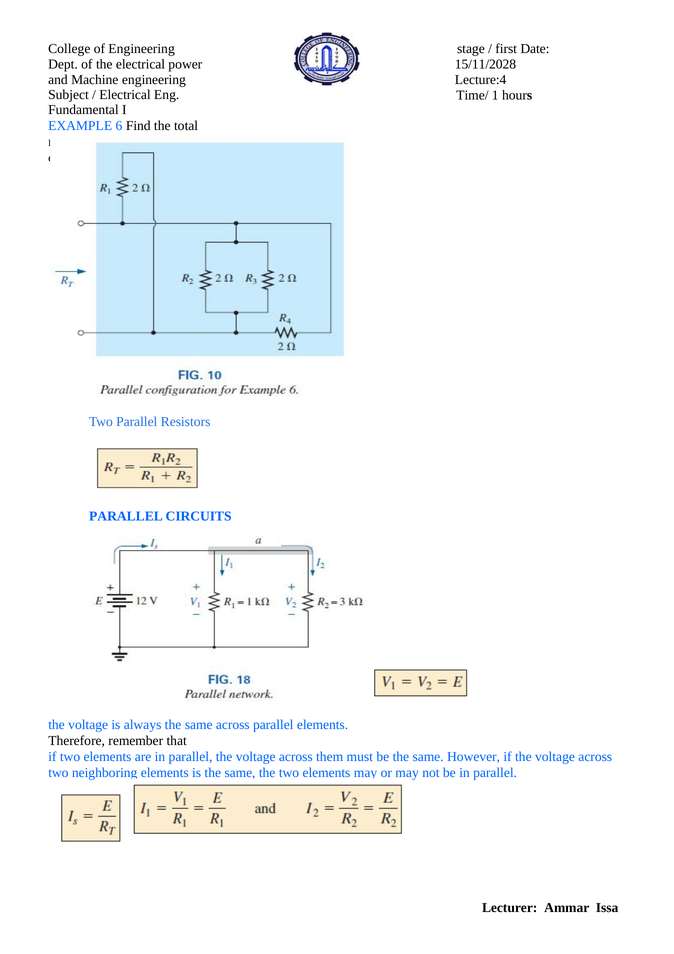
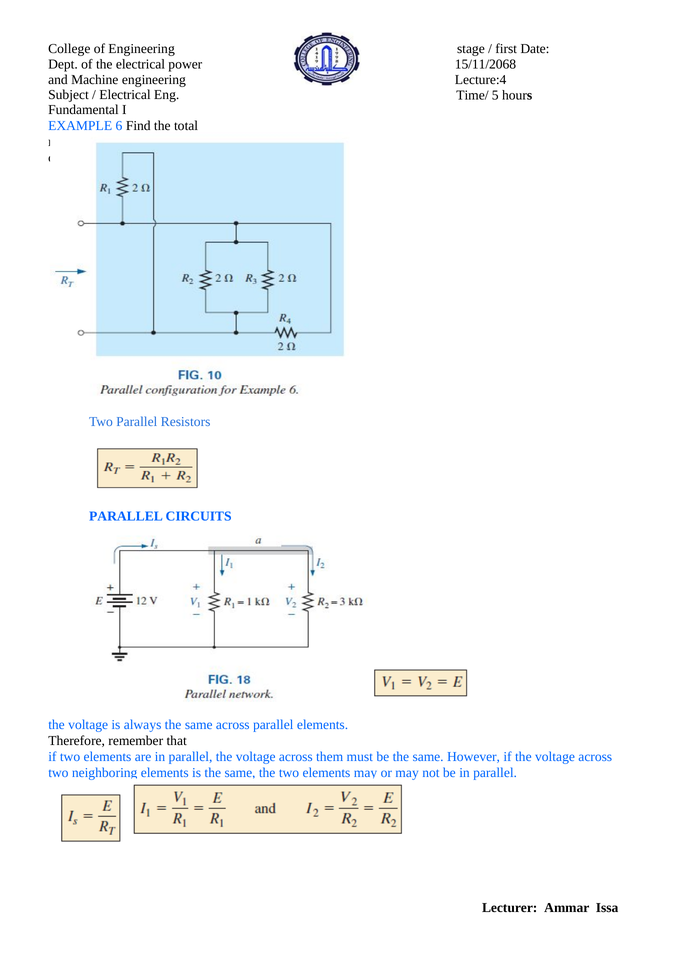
15/11/2028: 15/11/2028 -> 15/11/2068
1: 1 -> 5
